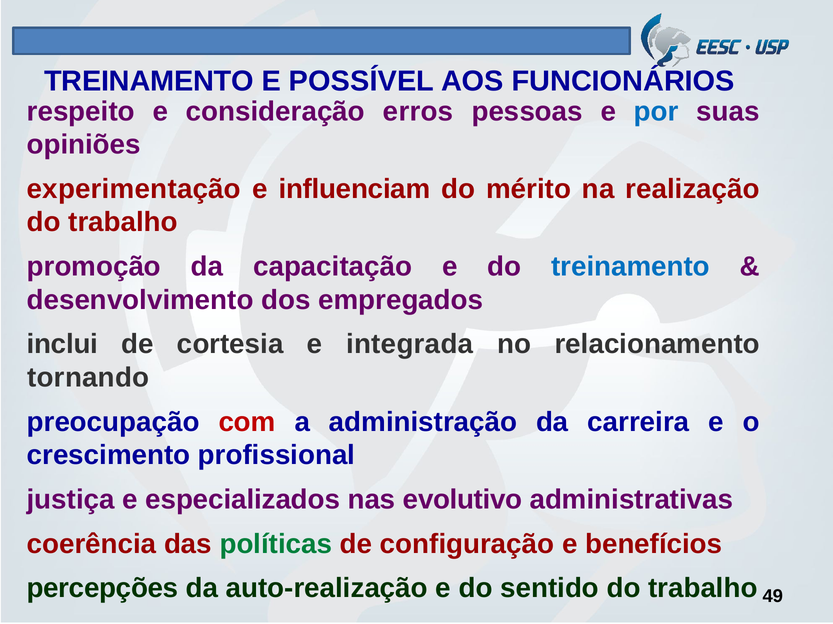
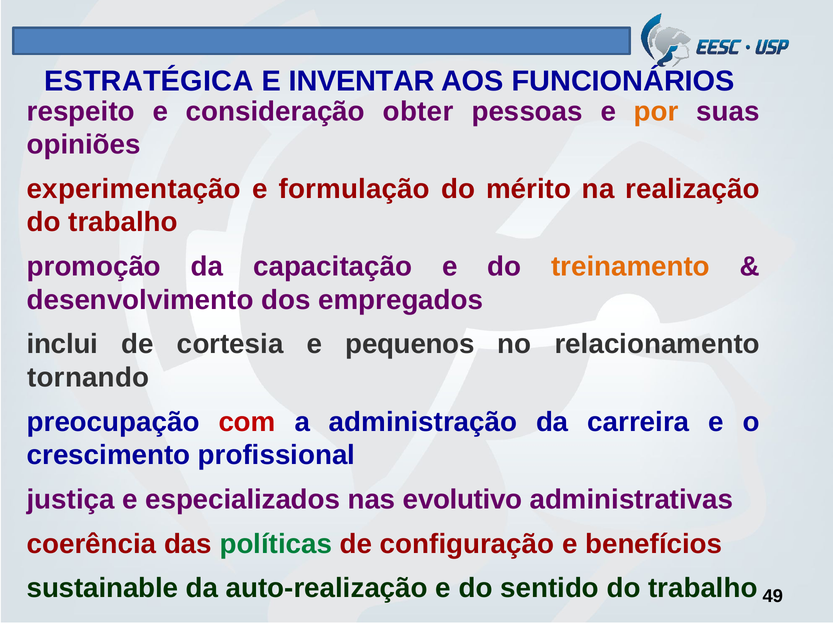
TREINAMENTO at (149, 81): TREINAMENTO -> ESTRATÉGICA
POSSÍVEL: POSSÍVEL -> INVENTAR
erros: erros -> obter
por colour: blue -> orange
influenciam: influenciam -> formulação
treinamento at (630, 267) colour: blue -> orange
integrada: integrada -> pequenos
percepções: percepções -> sustainable
